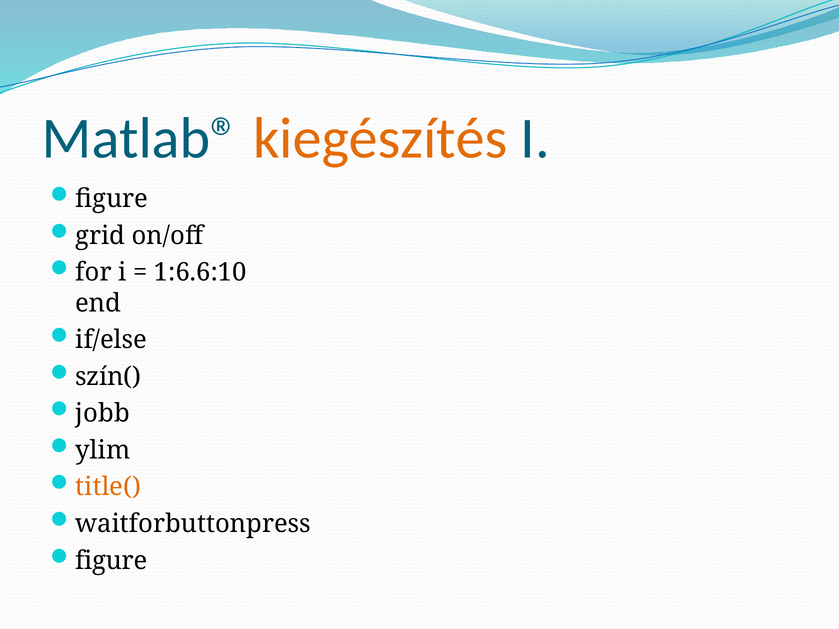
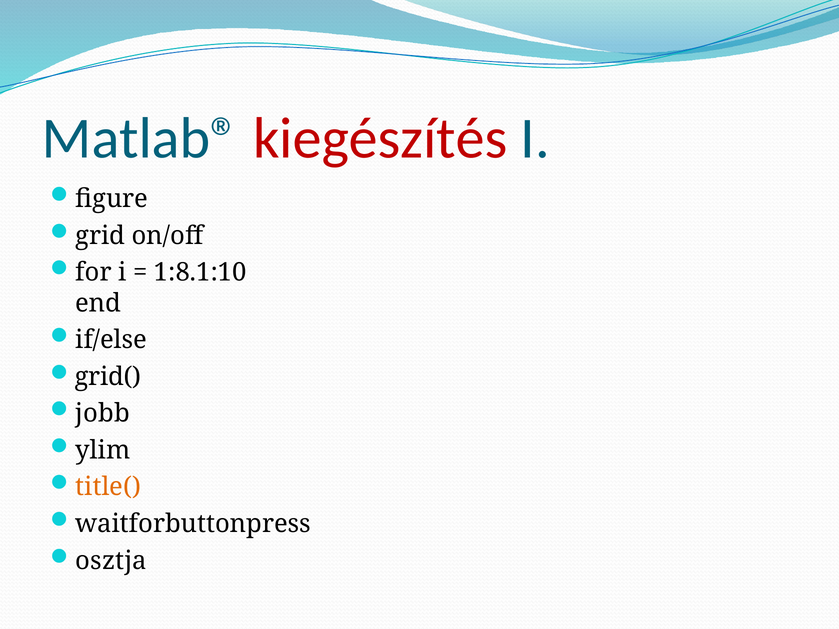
kiegészítés colour: orange -> red
1:6.6:10: 1:6.6:10 -> 1:8.1:10
szín(: szín( -> grid(
figure at (111, 561): figure -> osztja
